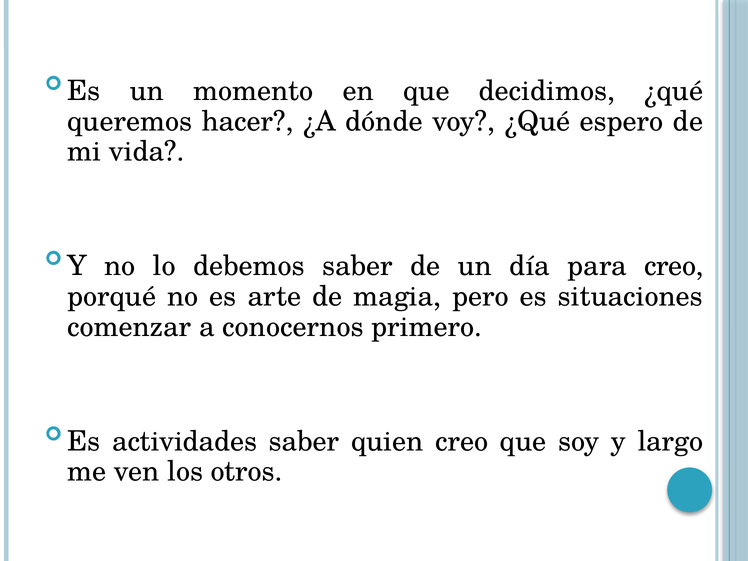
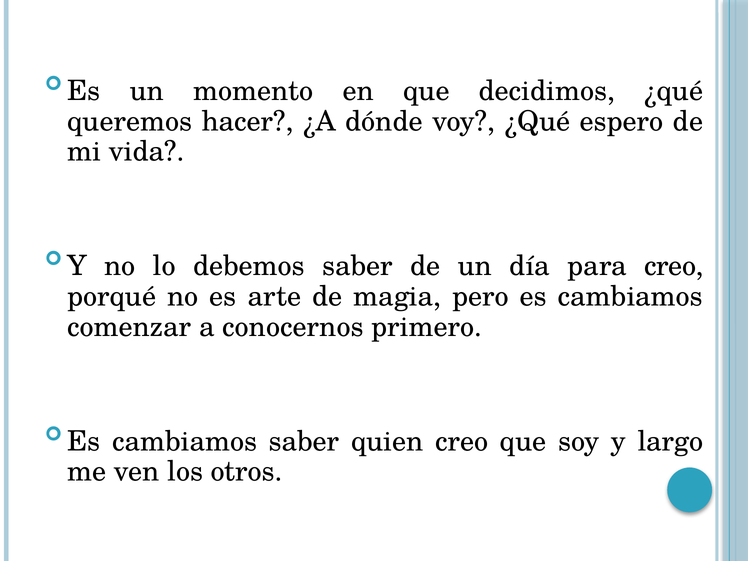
pero es situaciones: situaciones -> cambiamos
actividades at (185, 441): actividades -> cambiamos
